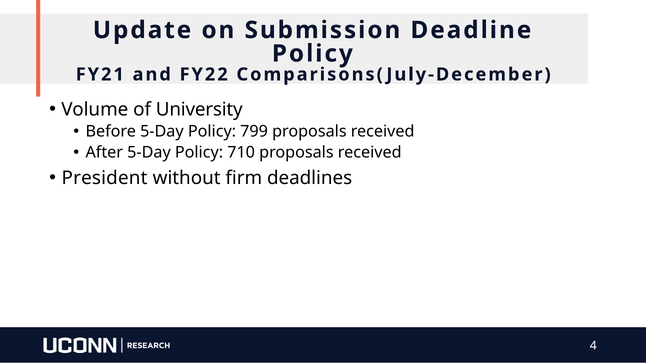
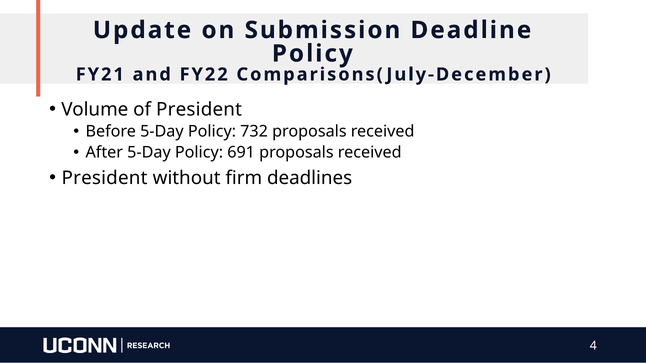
of University: University -> President
799: 799 -> 732
710: 710 -> 691
